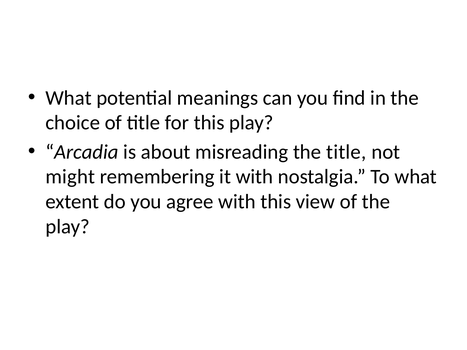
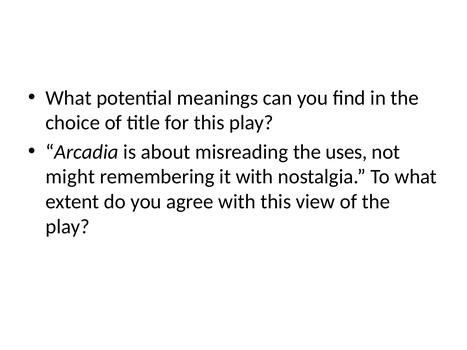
the title: title -> uses
